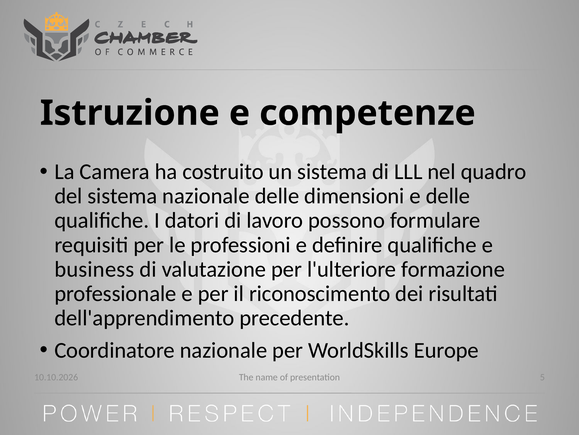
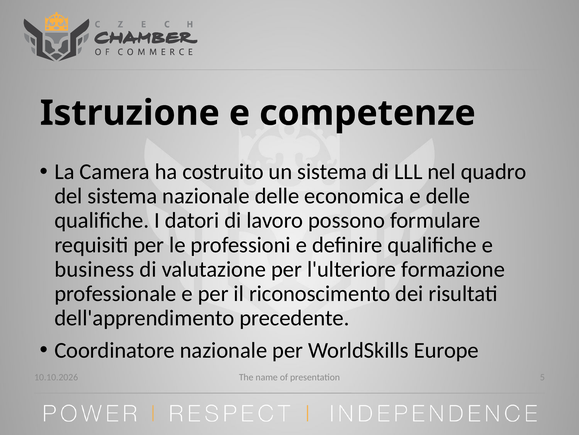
dimensioni: dimensioni -> economica
